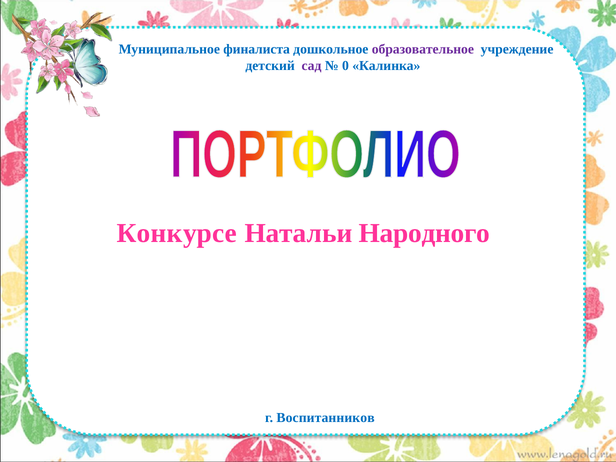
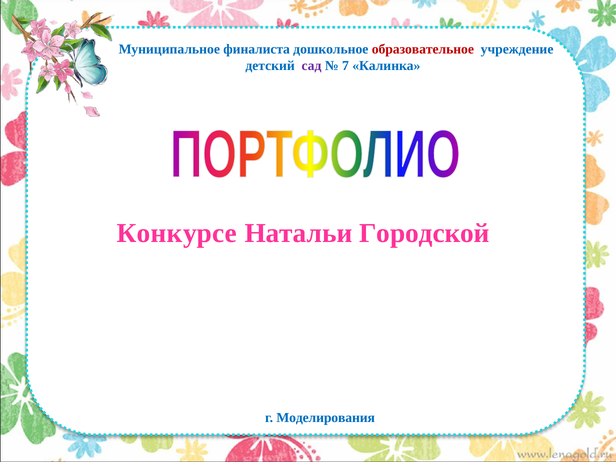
образовательное colour: purple -> red
0: 0 -> 7
Народного: Народного -> Городской
Воспитанников: Воспитанников -> Моделирования
